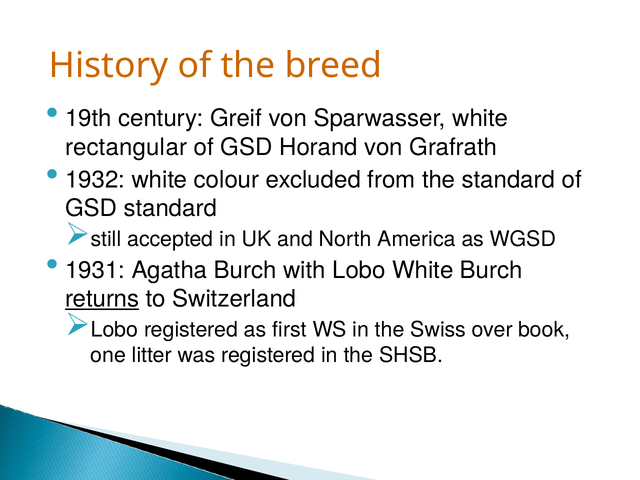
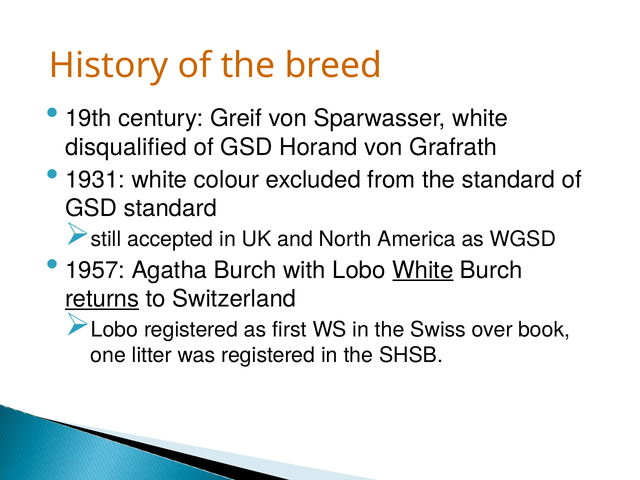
rectangular: rectangular -> disqualified
1932: 1932 -> 1931
1931: 1931 -> 1957
White at (423, 270) underline: none -> present
